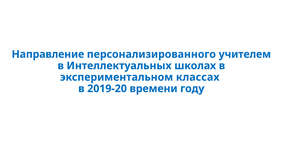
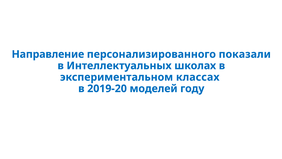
учителем: учителем -> показали
времени: времени -> моделей
